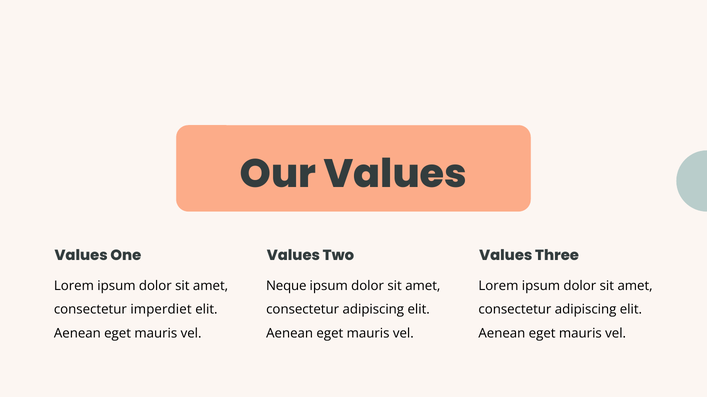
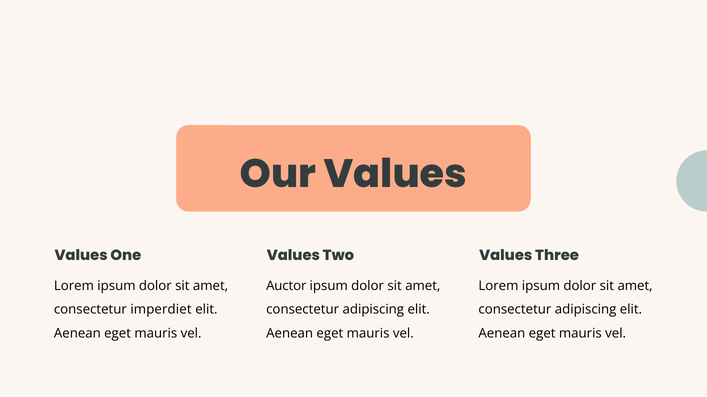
Neque: Neque -> Auctor
